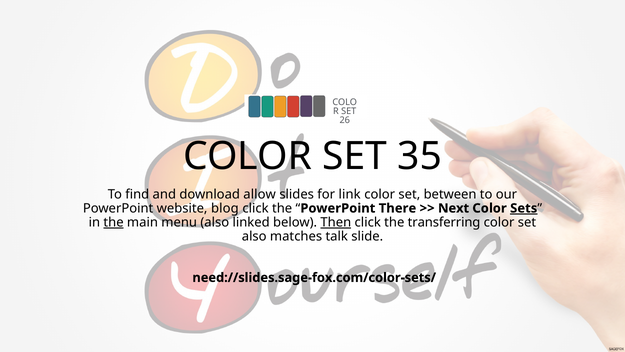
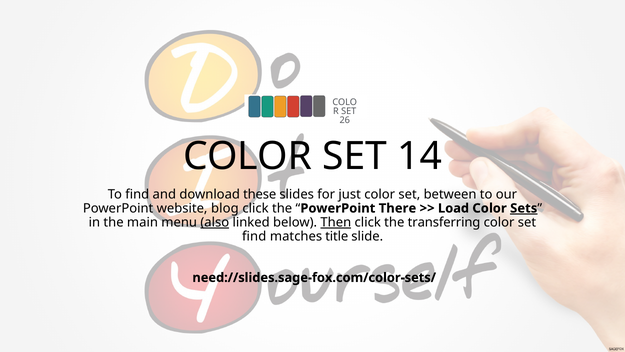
35: 35 -> 14
allow: allow -> these
link: link -> just
Next: Next -> Load
the at (114, 222) underline: present -> none
also at (215, 222) underline: none -> present
also at (254, 236): also -> find
talk: talk -> title
